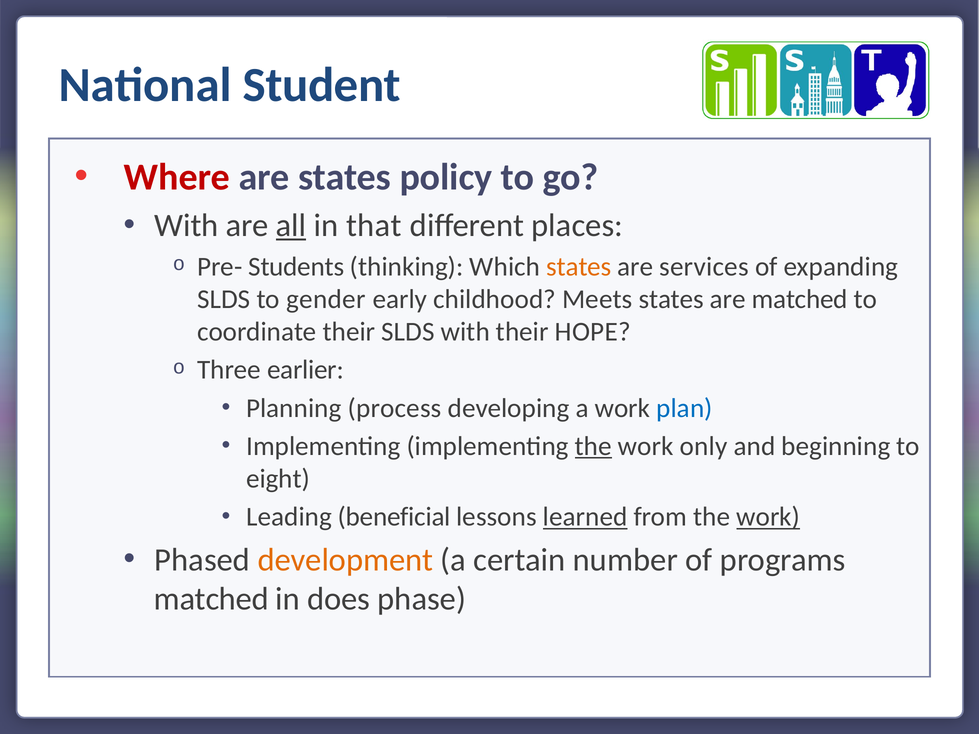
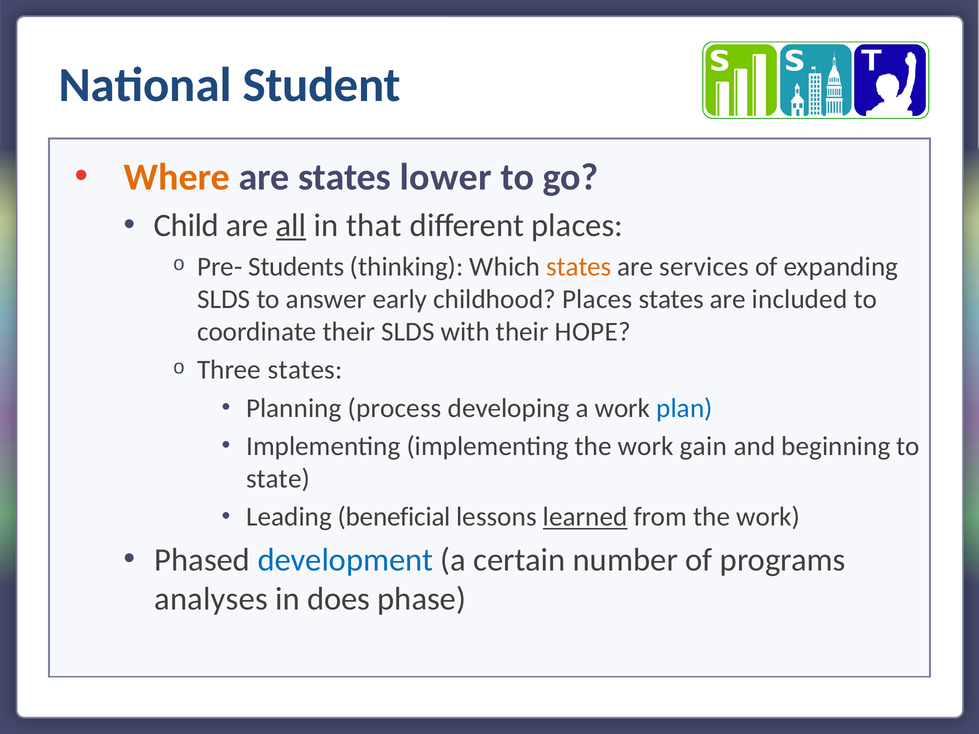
Where colour: red -> orange
policy: policy -> lower
With at (186, 226): With -> Child
gender: gender -> answer
childhood Meets: Meets -> Places
are matched: matched -> included
Three earlier: earlier -> states
the at (593, 446) underline: present -> none
only: only -> gain
eight: eight -> state
work at (768, 517) underline: present -> none
development colour: orange -> blue
matched at (211, 599): matched -> analyses
